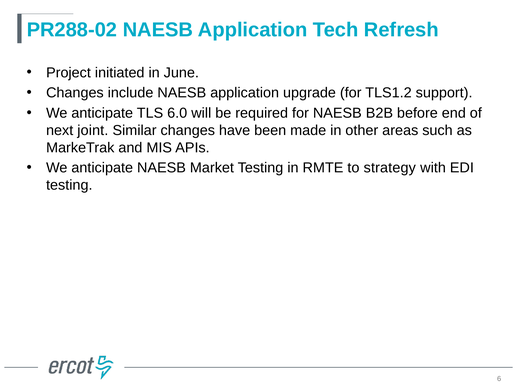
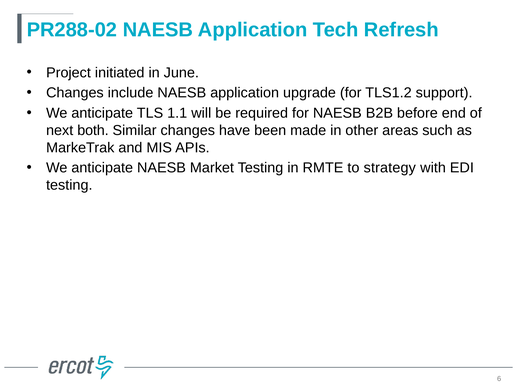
6.0: 6.0 -> 1.1
joint: joint -> both
